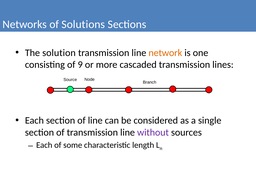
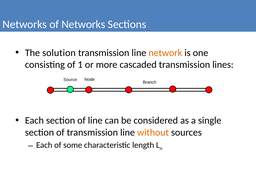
of Solutions: Solutions -> Networks
9: 9 -> 1
without colour: purple -> orange
